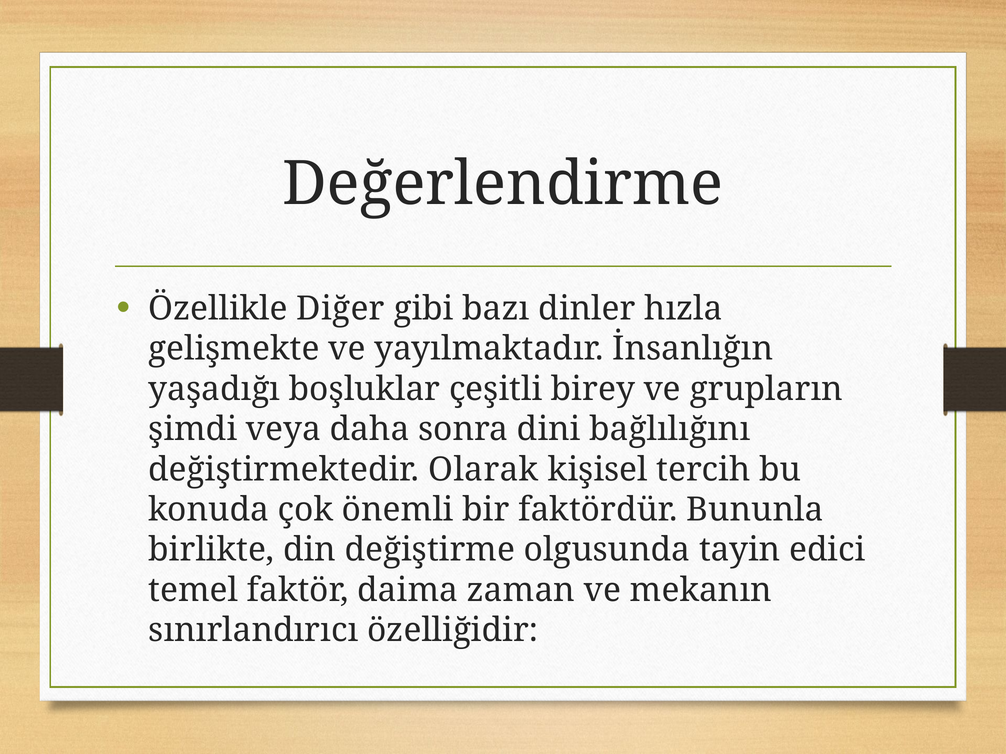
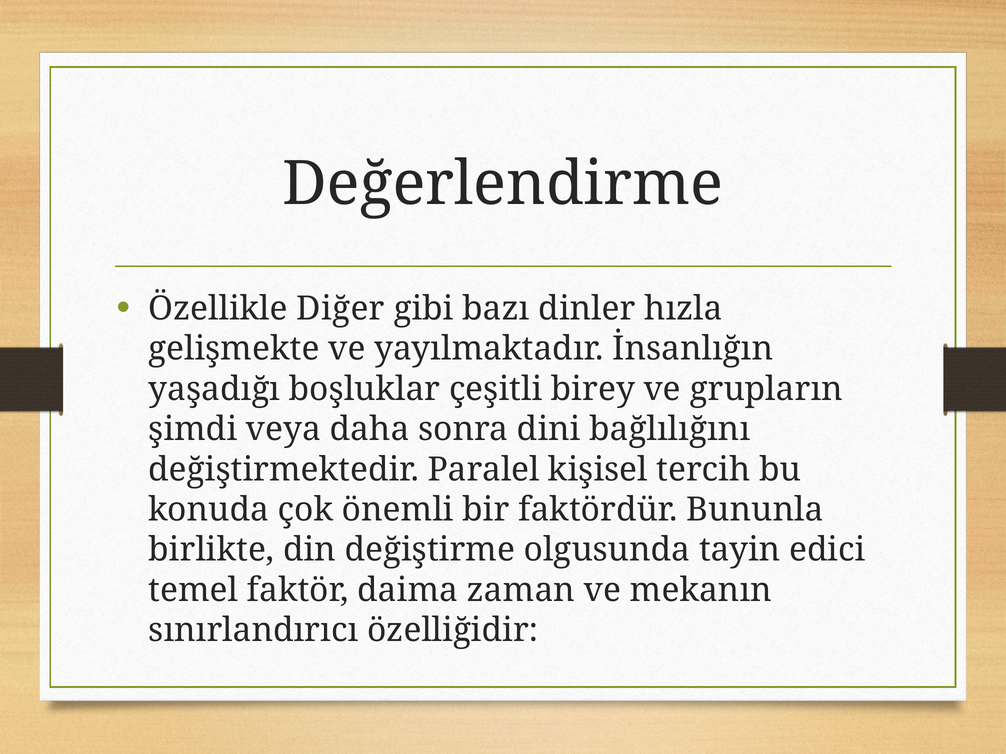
Olarak: Olarak -> Paralel
